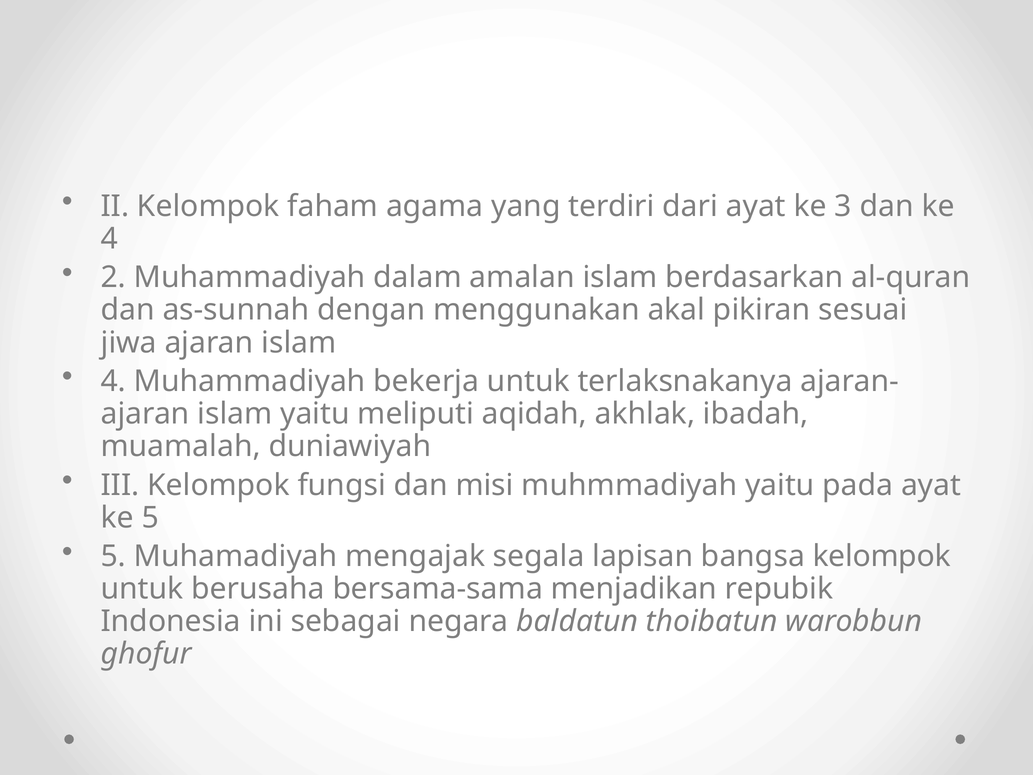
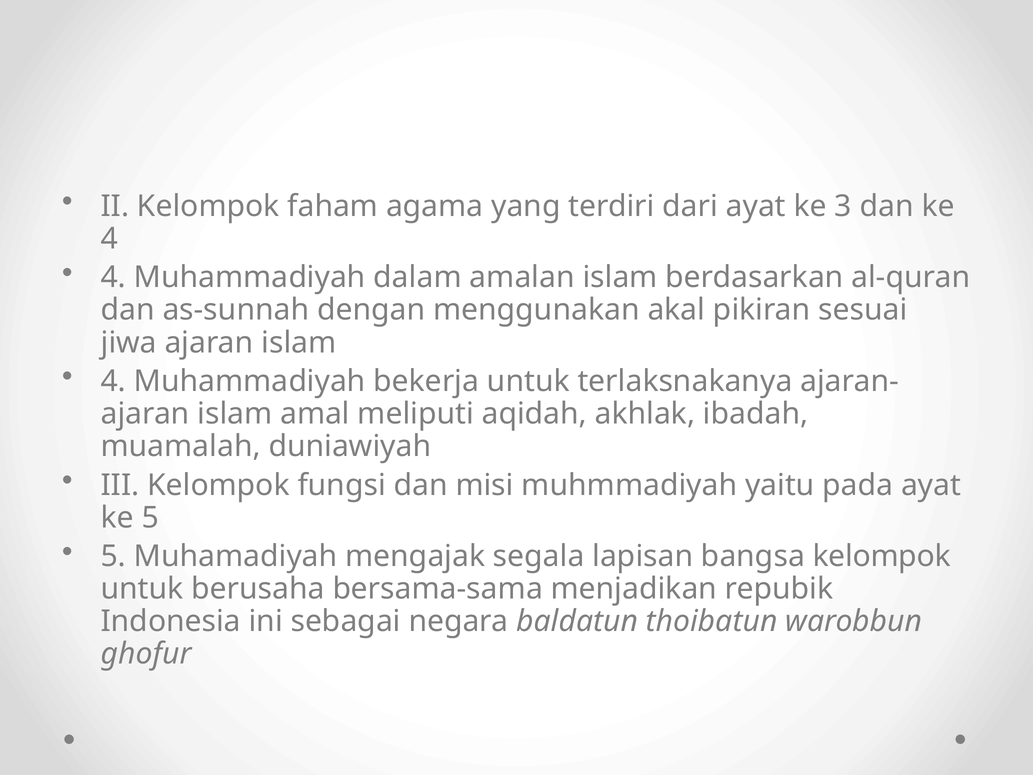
2 at (113, 277): 2 -> 4
islam yaitu: yaitu -> amal
